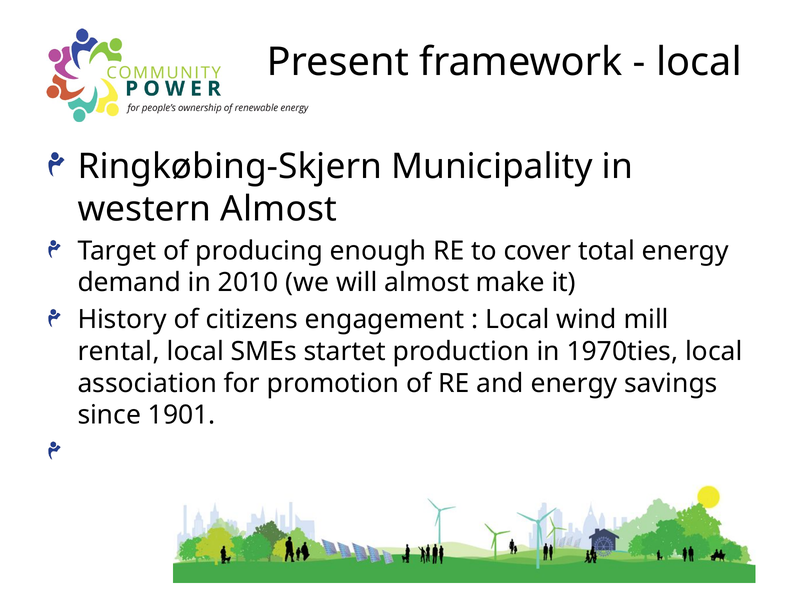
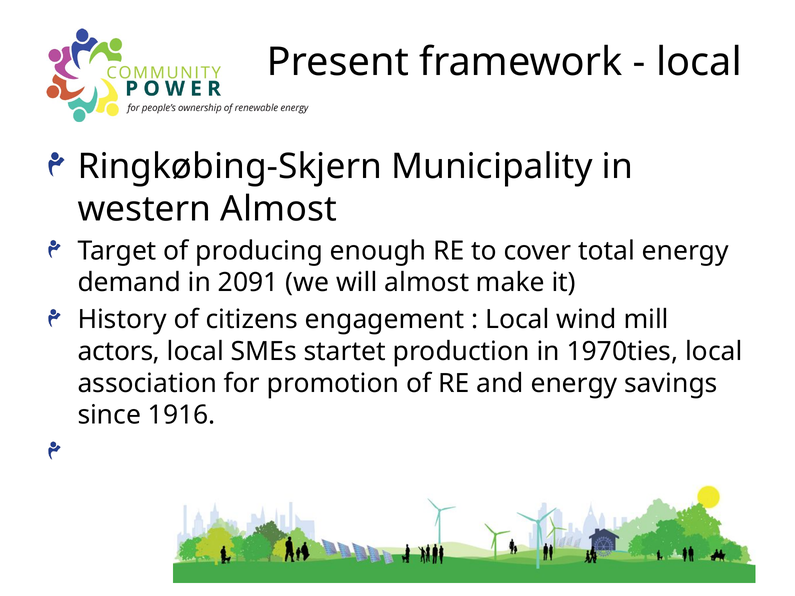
2010: 2010 -> 2091
rental: rental -> actors
1901: 1901 -> 1916
